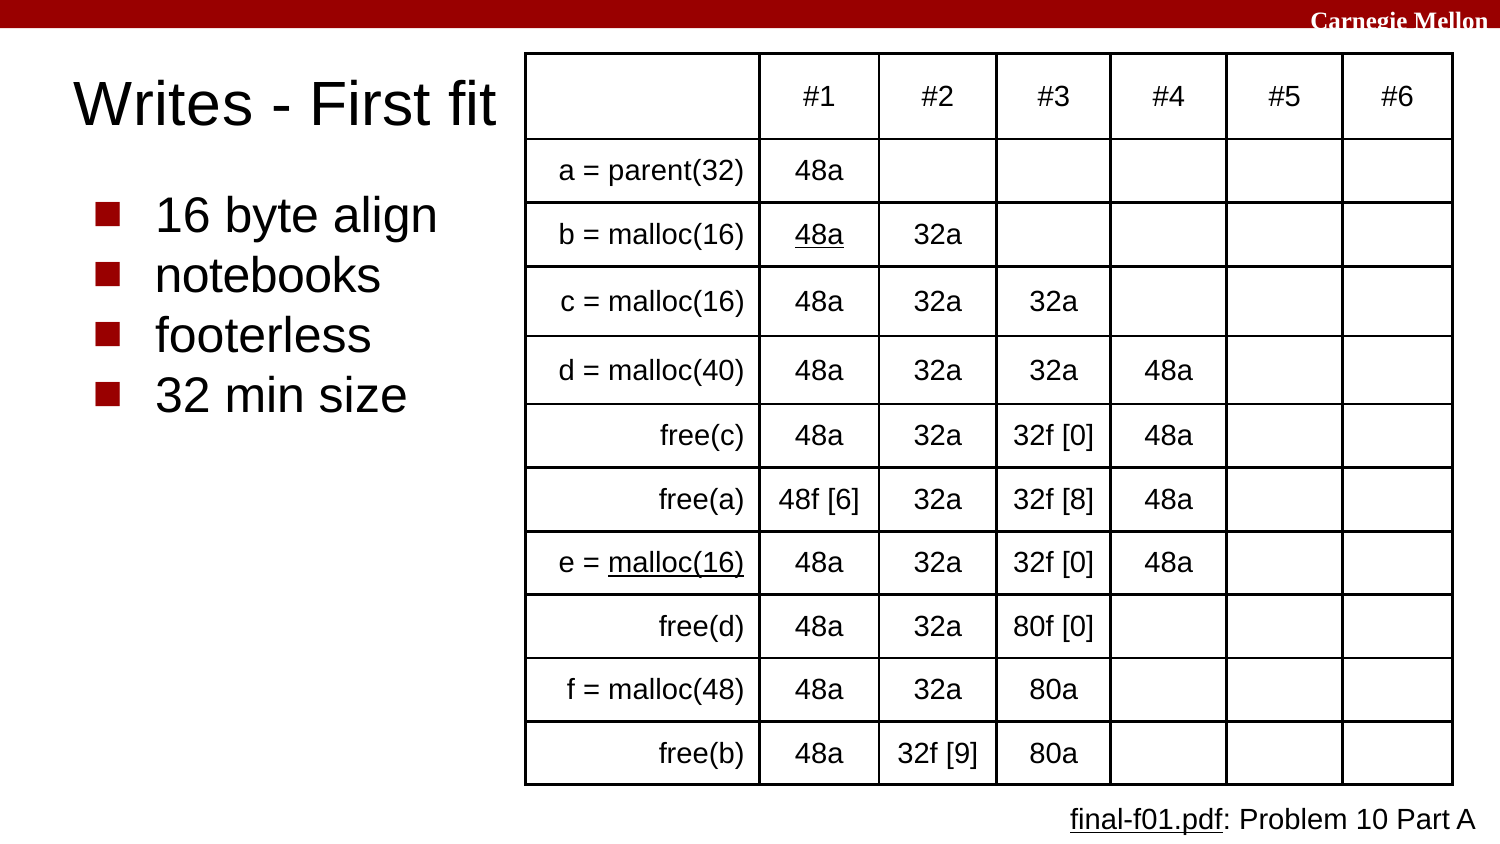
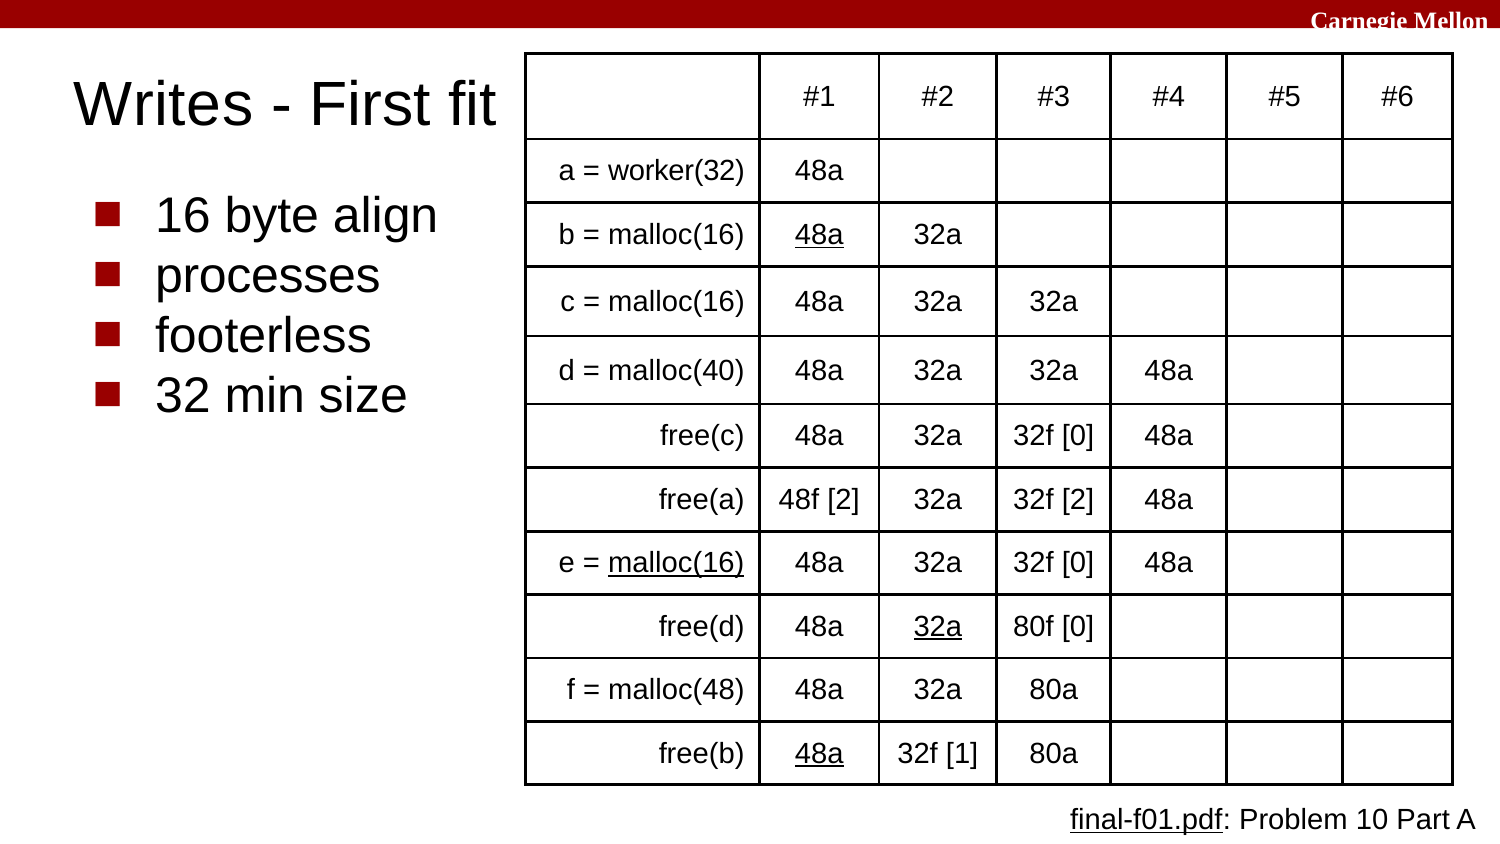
parent(32: parent(32 -> worker(32
notebooks: notebooks -> processes
48f 6: 6 -> 2
32f 8: 8 -> 2
32a at (938, 627) underline: none -> present
48a at (819, 753) underline: none -> present
9: 9 -> 1
